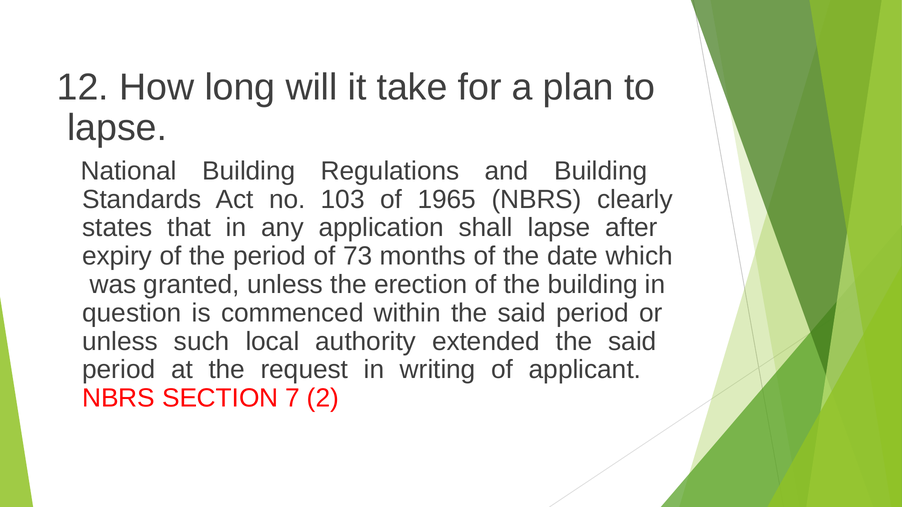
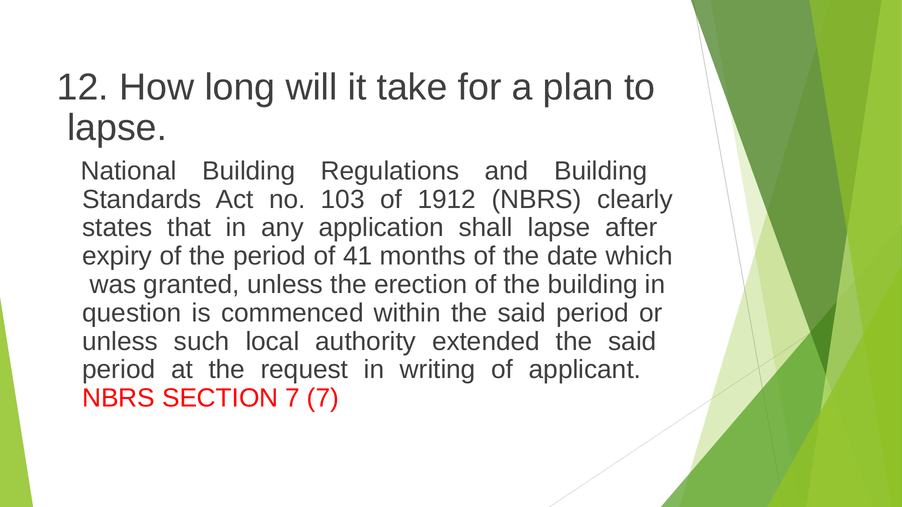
1965: 1965 -> 1912
73: 73 -> 41
7 2: 2 -> 7
